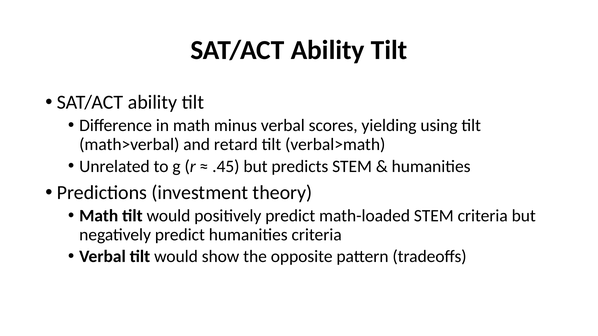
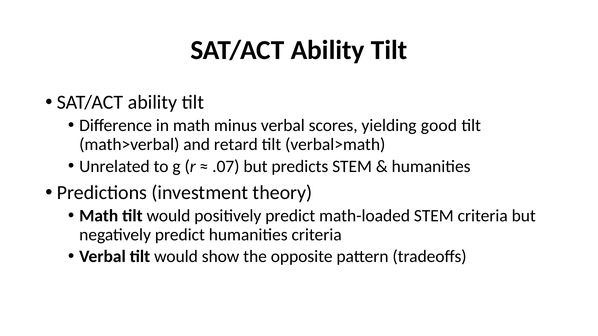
using: using -> good
.45: .45 -> .07
